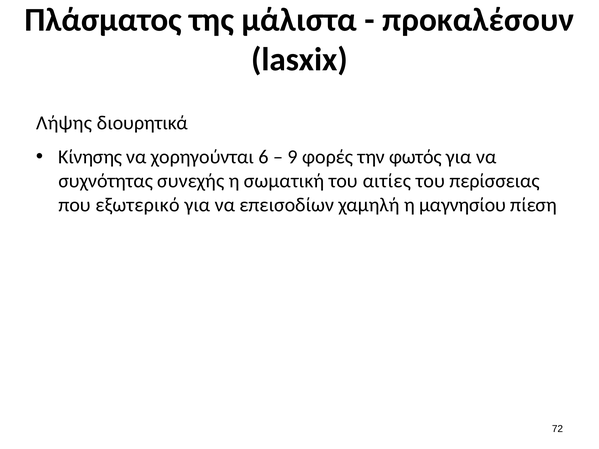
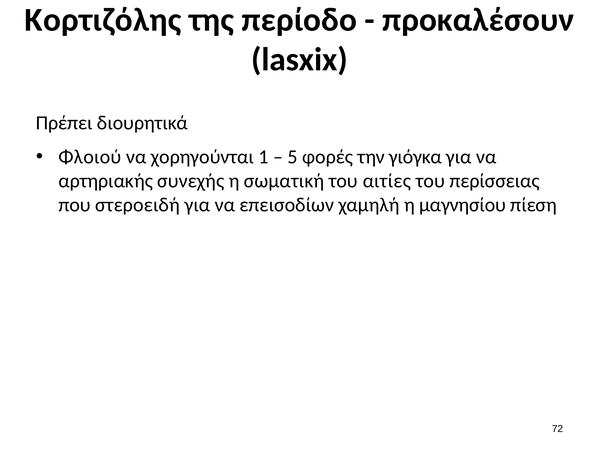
Πλάσματος: Πλάσματος -> Κορτιζόλης
μάλιστα: μάλιστα -> περίοδο
Λήψης: Λήψης -> Πρέπει
Κίνησης: Κίνησης -> Φλοιού
6: 6 -> 1
9: 9 -> 5
φωτός: φωτός -> γιόγκα
συχνότητας: συχνότητας -> αρτηριακής
εξωτερικό: εξωτερικό -> στεροειδή
